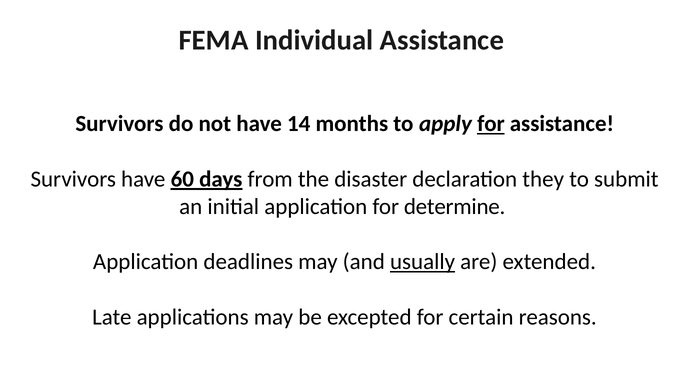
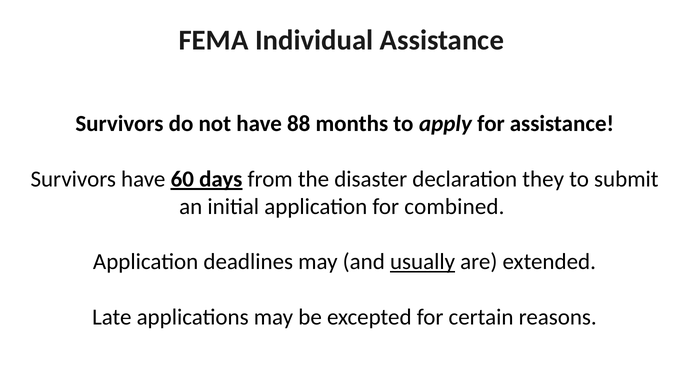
14: 14 -> 88
for at (491, 124) underline: present -> none
determine: determine -> combined
